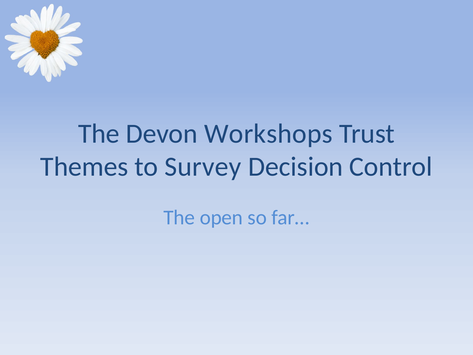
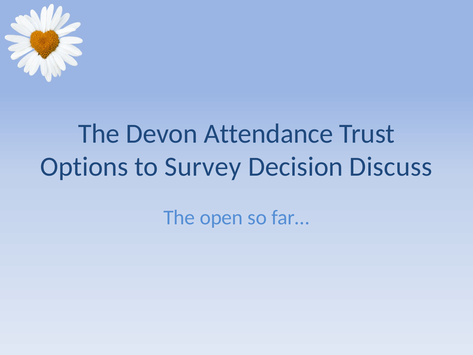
Workshops: Workshops -> Attendance
Themes: Themes -> Options
Control: Control -> Discuss
